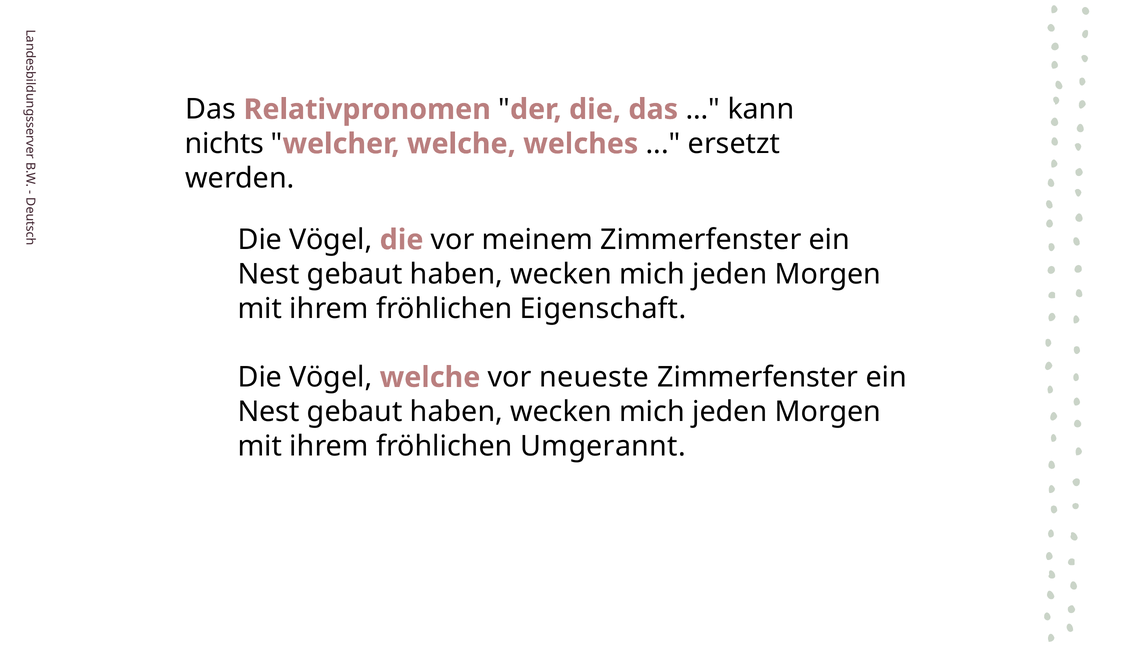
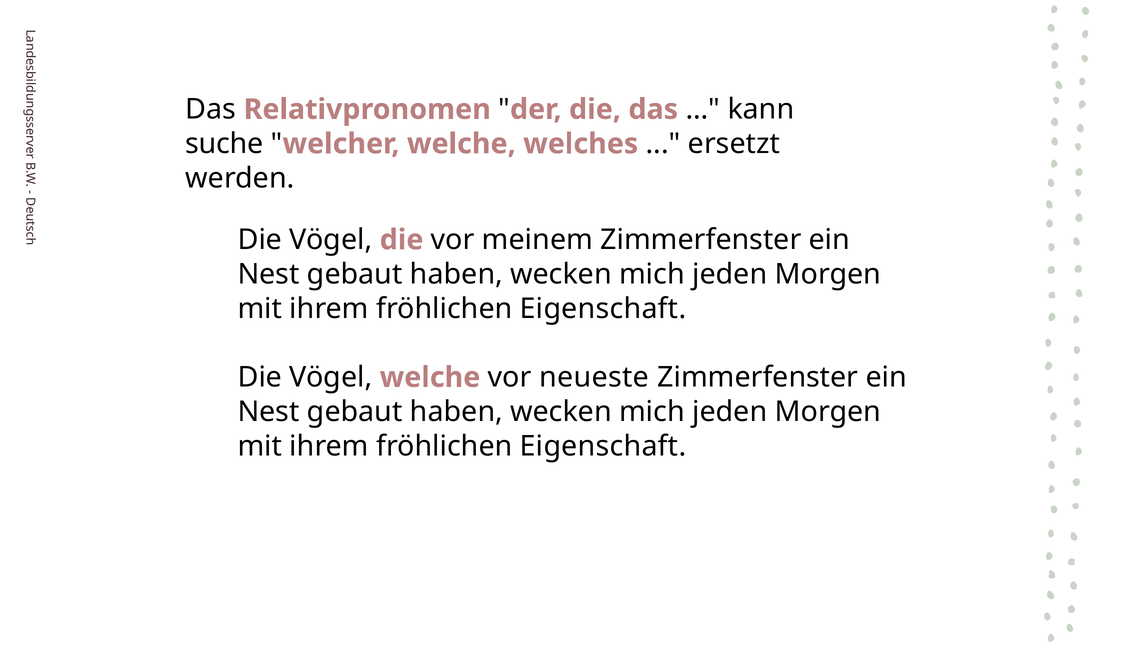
nichts: nichts -> suche
Umgerannt at (603, 446): Umgerannt -> Eigenschaft
